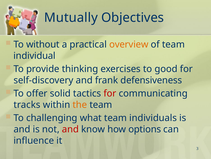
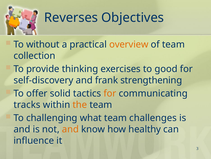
Mutually: Mutually -> Reverses
individual: individual -> collection
defensiveness: defensiveness -> strengthening
for at (110, 93) colour: red -> orange
individuals: individuals -> challenges
and at (70, 129) colour: red -> orange
options: options -> healthy
